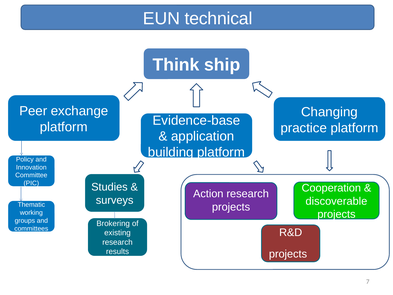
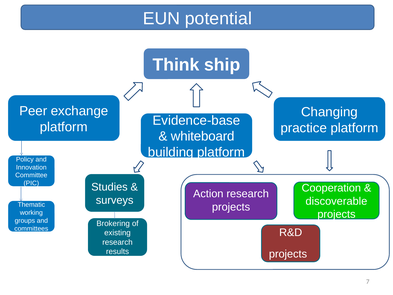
technical: technical -> potential
application: application -> whiteboard
